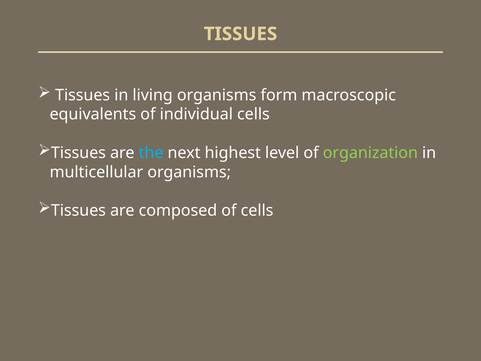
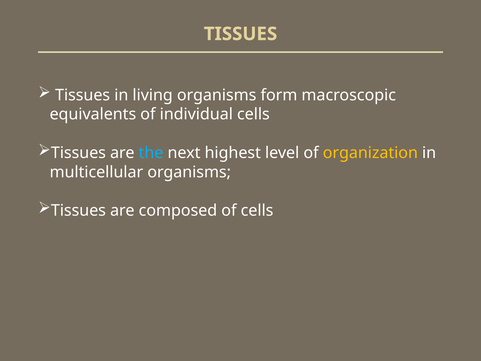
organization colour: light green -> yellow
